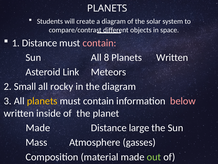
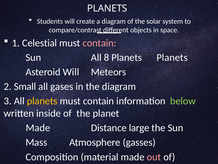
1 Distance: Distance -> Celestial
Planets Written: Written -> Planets
Asteroid Link: Link -> Will
rocky: rocky -> gases
below colour: pink -> light green
out colour: light green -> pink
